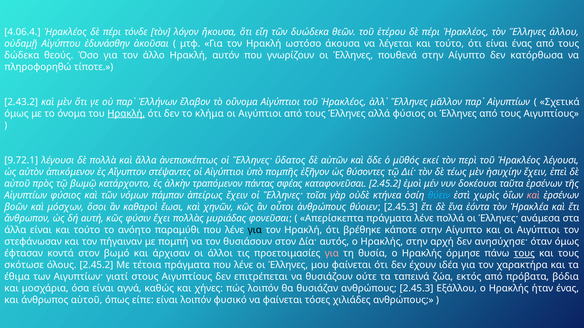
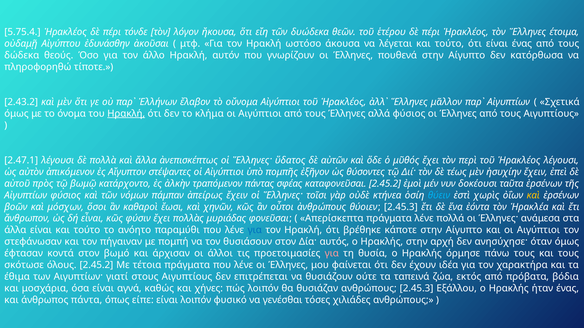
4.06.4: 4.06.4 -> 5.75.4
άλλου: άλλου -> έτοιμα
9.72.1: 9.72.1 -> 2.47.1
μῦθός εκεί: εκεί -> ἔχει
καὶ at (533, 195) colour: pink -> yellow
αυτή: αυτή -> εἶναι
για at (255, 230) colour: black -> blue
τους at (524, 254) underline: present -> none
αὑτοῦ: αὑτοῦ -> πάντα
να φαίνεται: φαίνεται -> γενέσθαι
